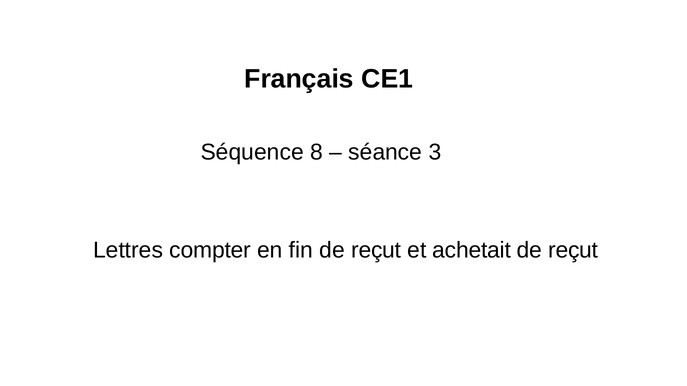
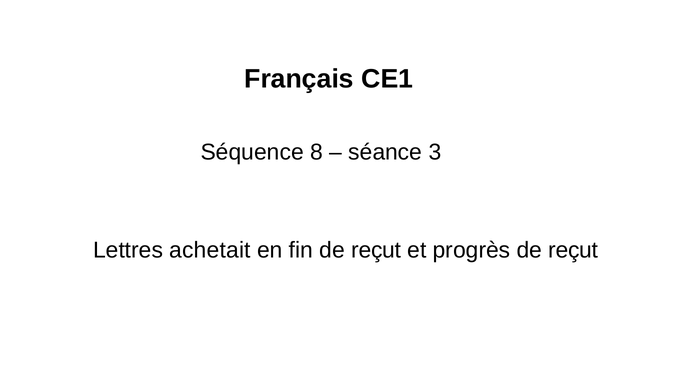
compter: compter -> achetait
achetait: achetait -> progrès
